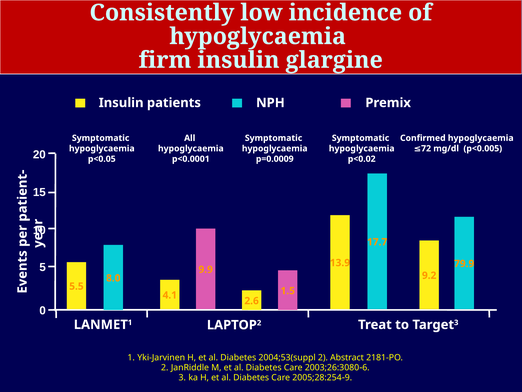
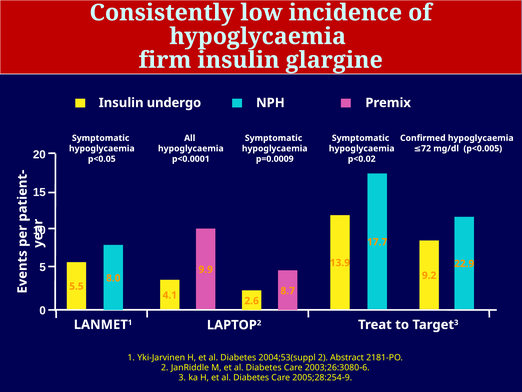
patients: patients -> undergo
79.9: 79.9 -> 22.9
1.5: 1.5 -> 8.7
